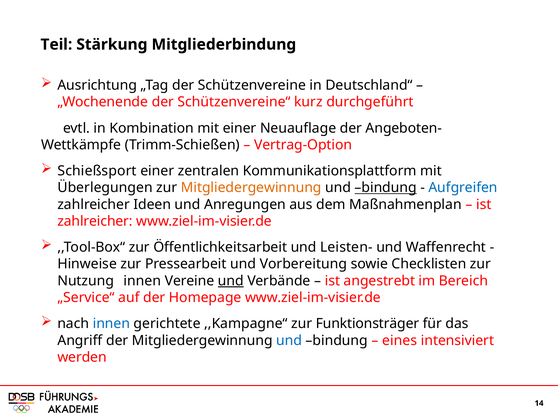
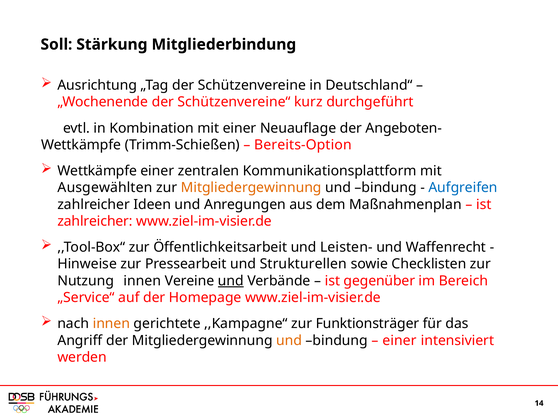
Teil: Teil -> Soll
Vertrag-Option: Vertrag-Option -> Bereits-Option
Schießsport at (97, 171): Schießsport -> Wettkämpfe
Überlegungen: Überlegungen -> Ausgewählten
bindung at (386, 187) underline: present -> none
Vorbereitung: Vorbereitung -> Strukturellen
angestrebt: angestrebt -> gegenüber
innen at (111, 323) colour: blue -> orange
und at (289, 340) colour: blue -> orange
eines at (400, 340): eines -> einer
